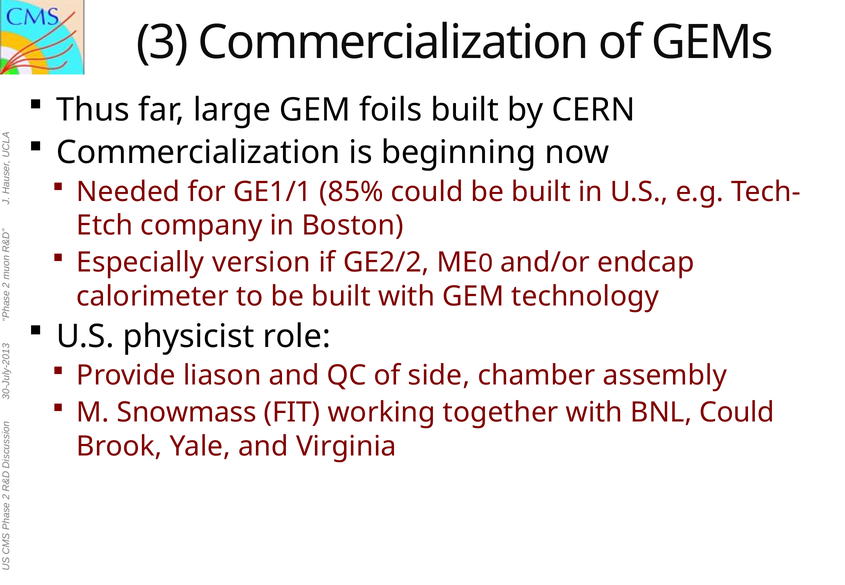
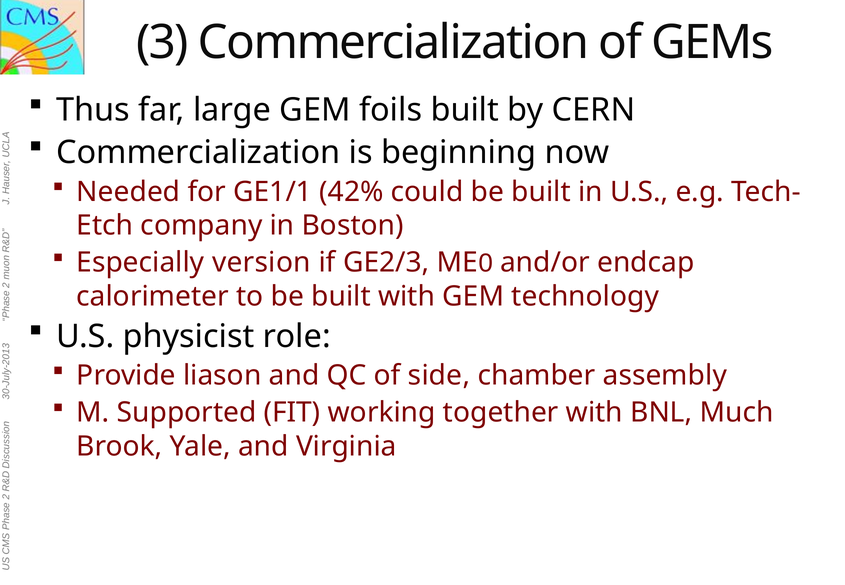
85%: 85% -> 42%
GE2/2: GE2/2 -> GE2/3
Snowmass: Snowmass -> Supported
BNL Could: Could -> Much
